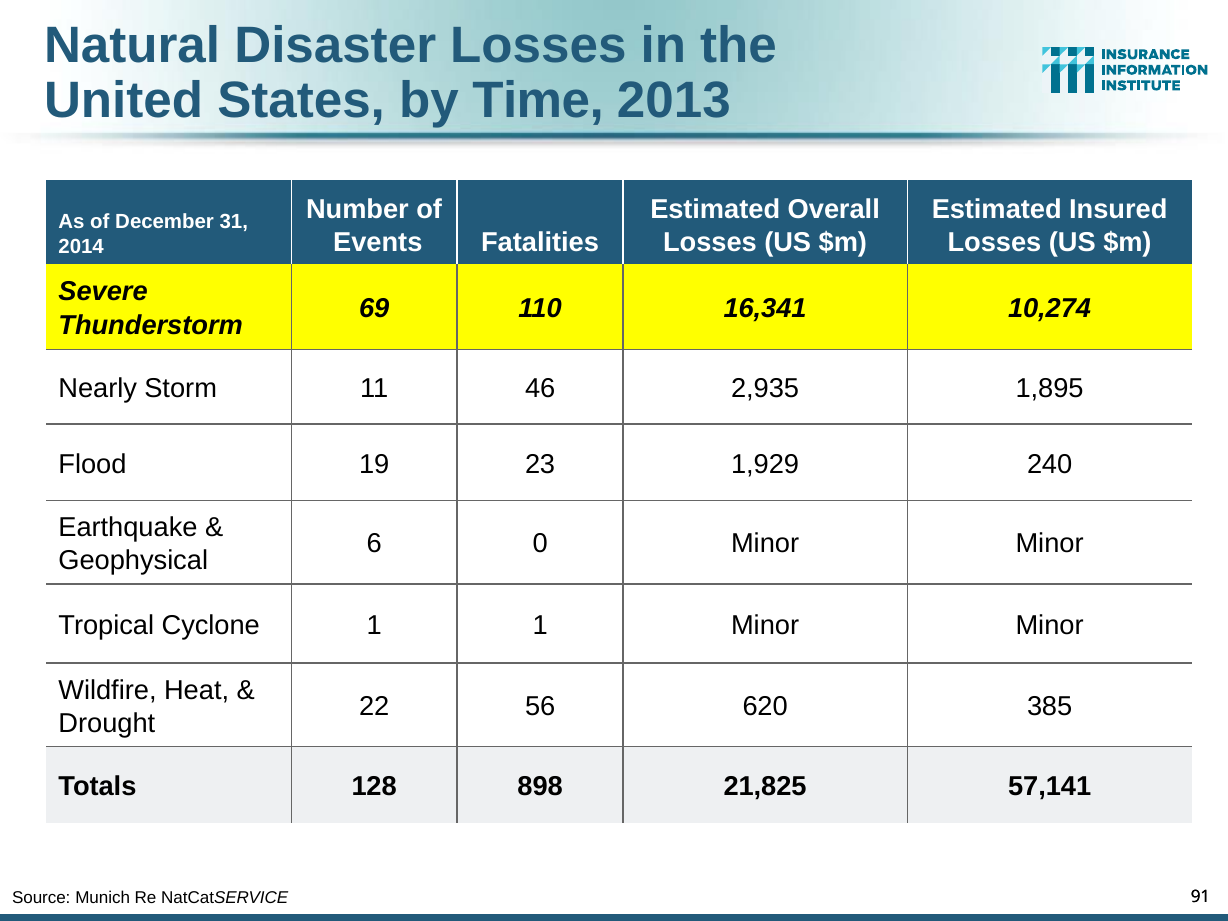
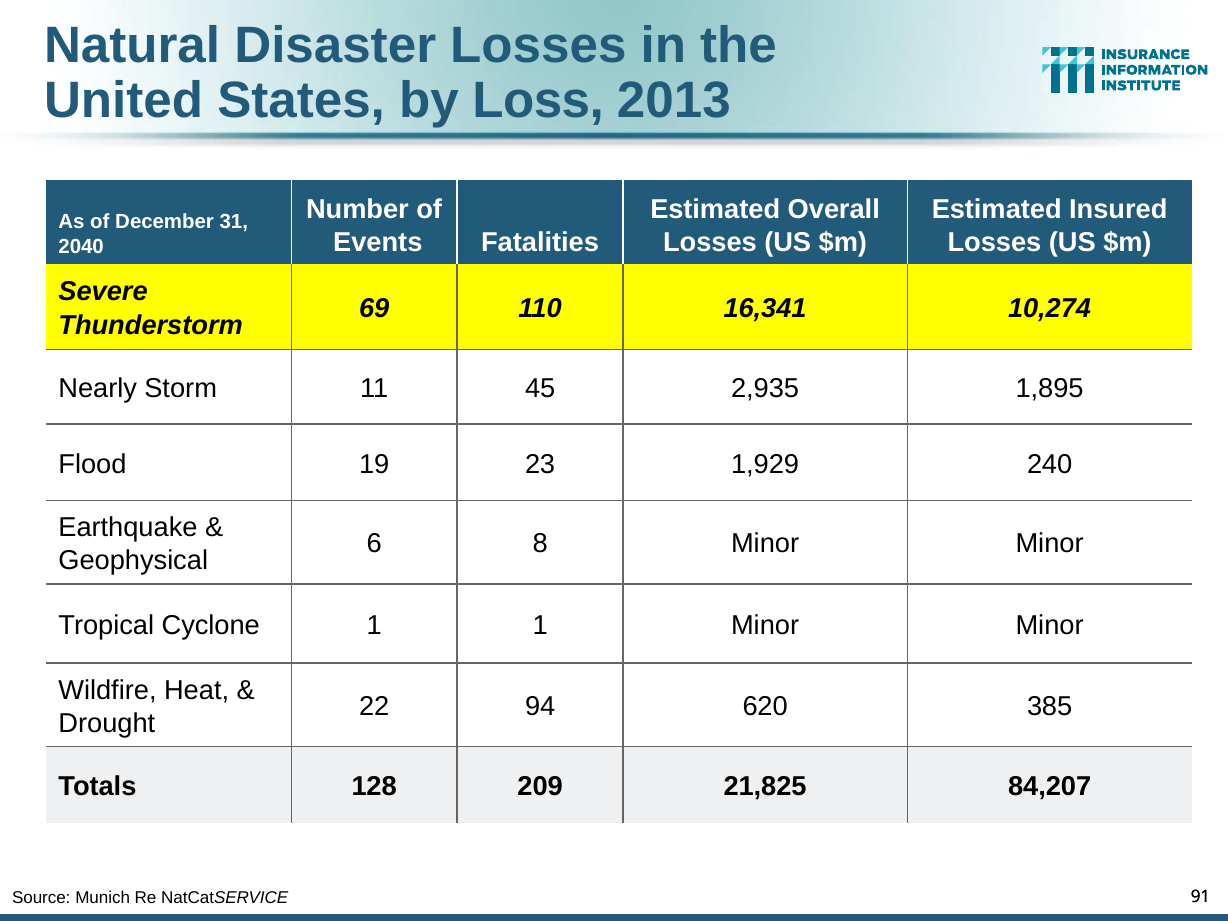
Time: Time -> Loss
2014: 2014 -> 2040
46: 46 -> 45
0: 0 -> 8
56: 56 -> 94
898: 898 -> 209
57,141: 57,141 -> 84,207
